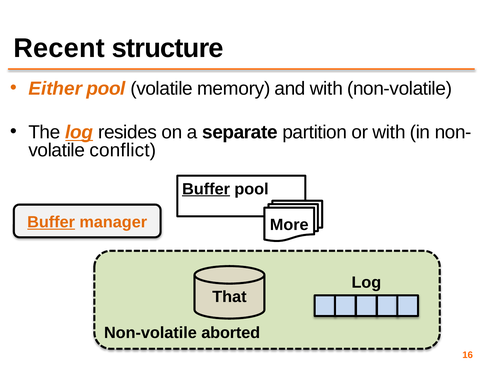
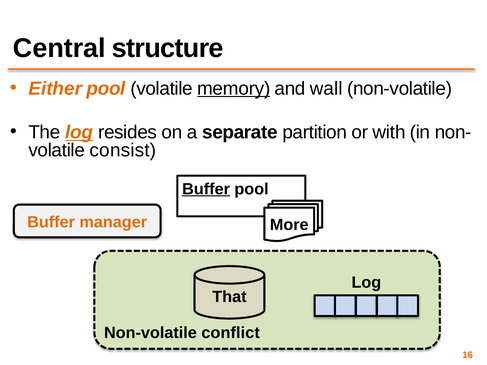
Recent: Recent -> Central
memory underline: none -> present
and with: with -> wall
conflict: conflict -> consist
Buffer at (51, 222) underline: present -> none
aborted: aborted -> conflict
